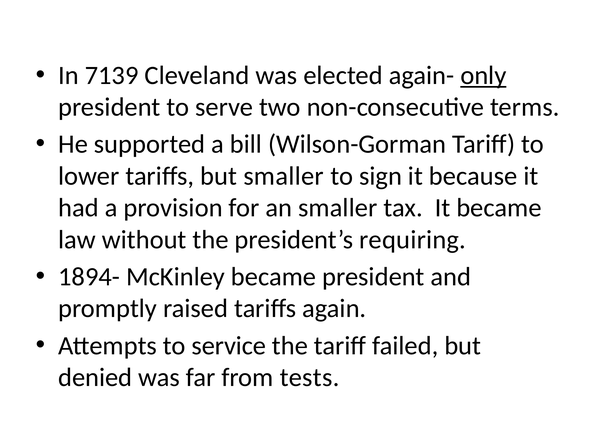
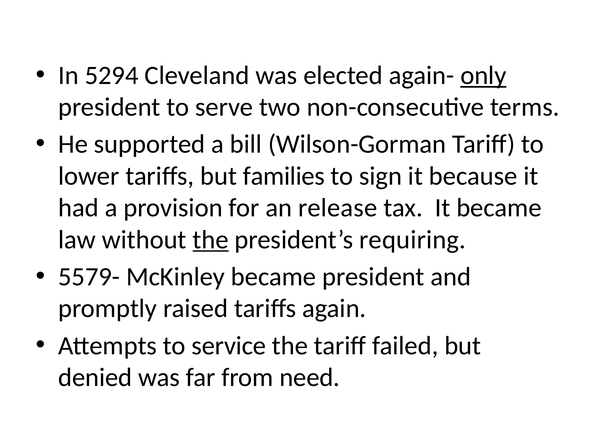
7139: 7139 -> 5294
but smaller: smaller -> families
an smaller: smaller -> release
the at (211, 240) underline: none -> present
1894-: 1894- -> 5579-
tests: tests -> need
